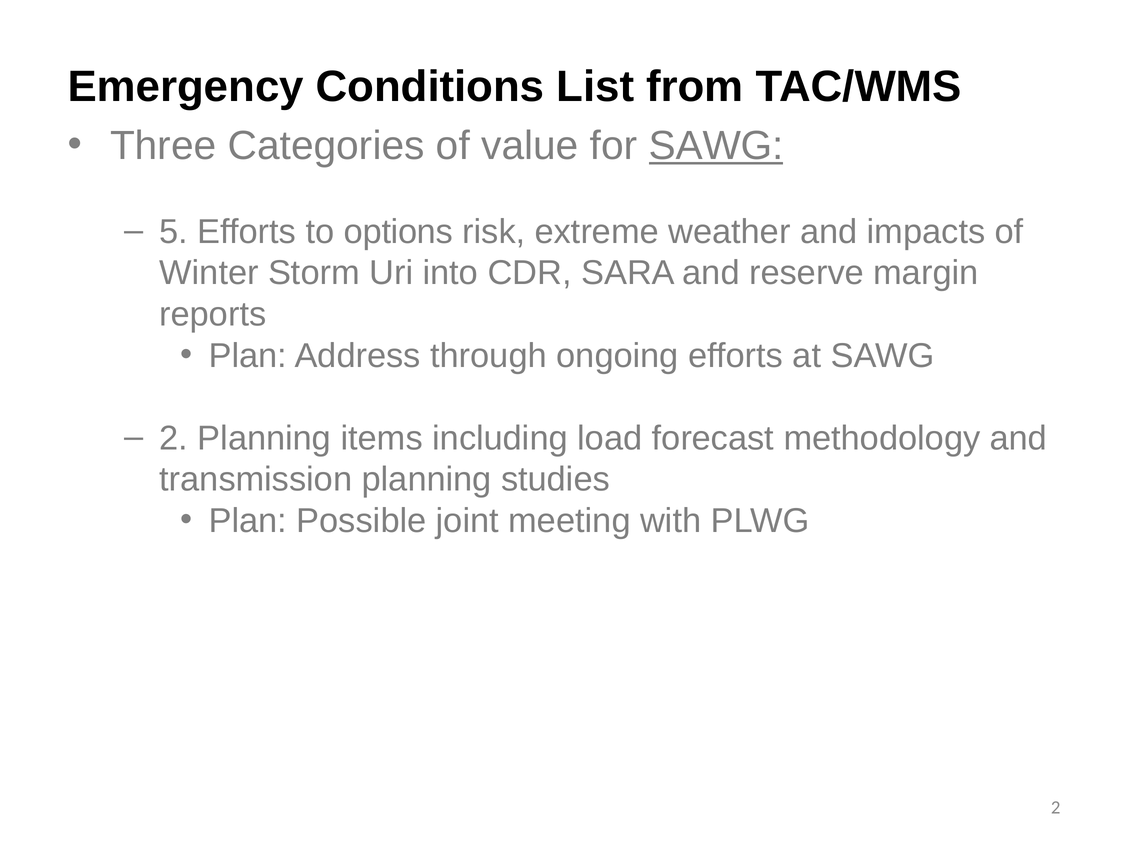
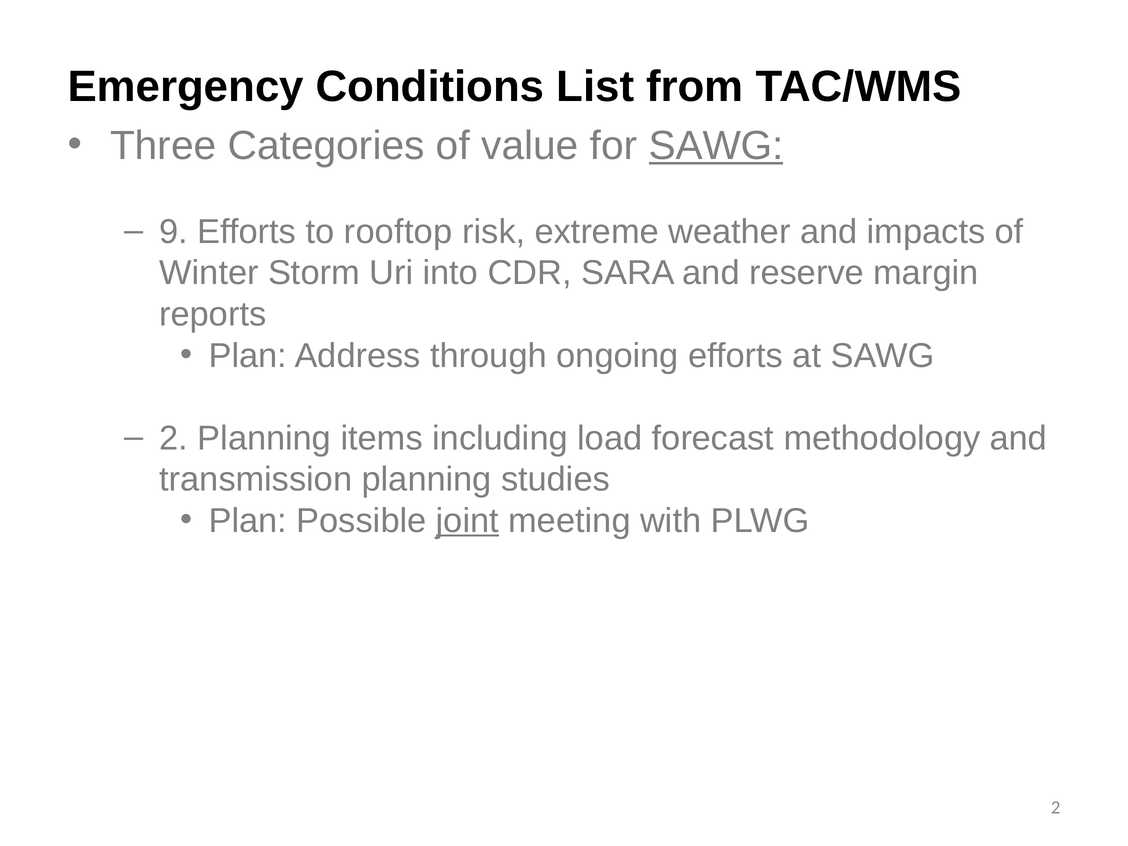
5: 5 -> 9
options: options -> rooftop
joint underline: none -> present
